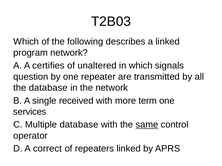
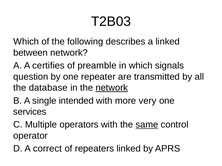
program: program -> between
unaltered: unaltered -> preamble
network at (112, 88) underline: none -> present
received: received -> intended
term: term -> very
Multiple database: database -> operators
